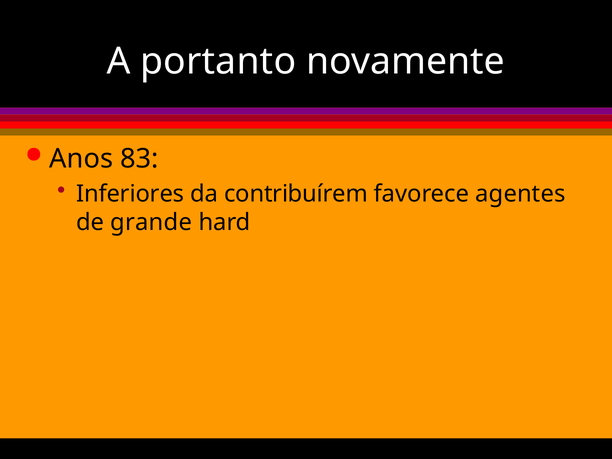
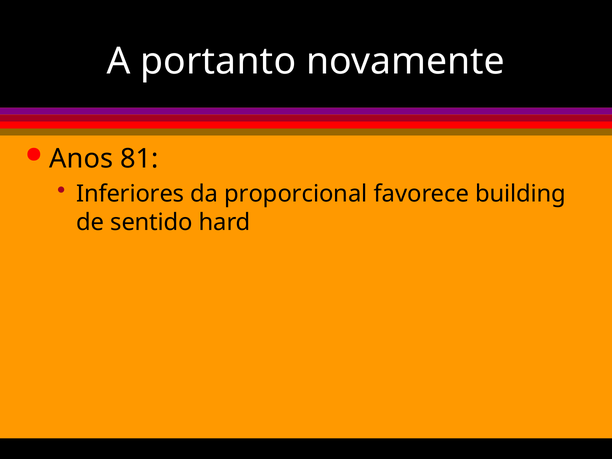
83: 83 -> 81
contribuírem: contribuírem -> proporcional
agentes: agentes -> building
grande: grande -> sentido
